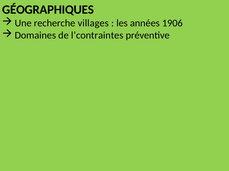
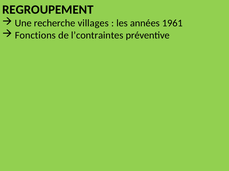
GÉOGRAPHIQUES: GÉOGRAPHIQUES -> REGROUPEMENT
1906: 1906 -> 1961
Domaines: Domaines -> Fonctions
